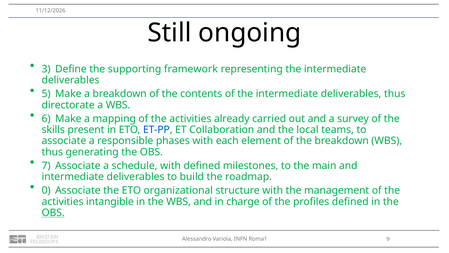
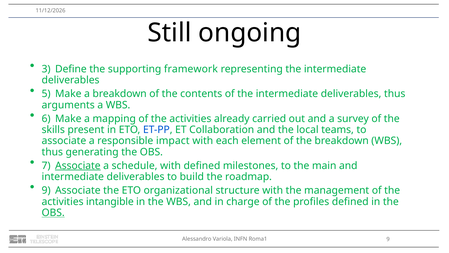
directorate: directorate -> arguments
phases: phases -> impact
Associate at (78, 165) underline: none -> present
0 at (46, 190): 0 -> 9
